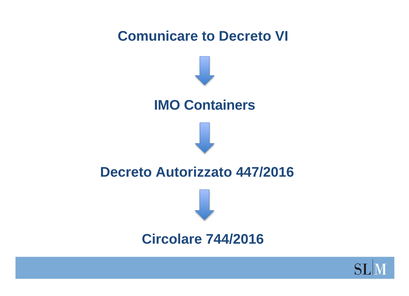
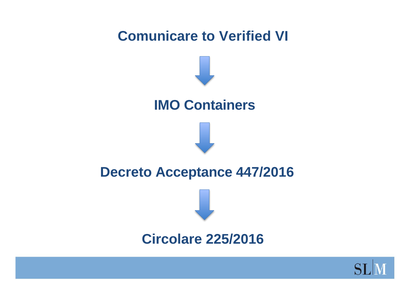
to Decreto: Decreto -> Verified
Autorizzato: Autorizzato -> Acceptance
744/2016: 744/2016 -> 225/2016
